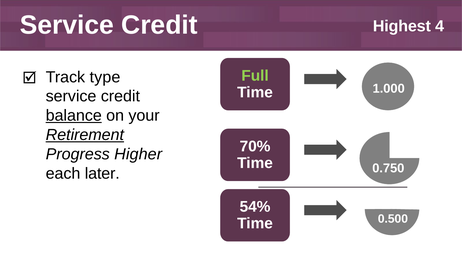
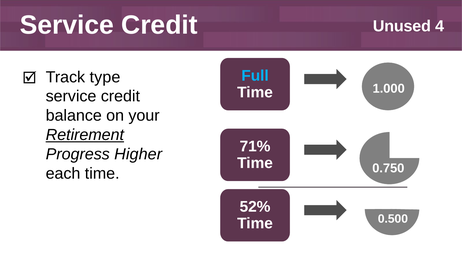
Highest: Highest -> Unused
Full colour: light green -> light blue
balance underline: present -> none
70%: 70% -> 71%
each later: later -> time
54%: 54% -> 52%
